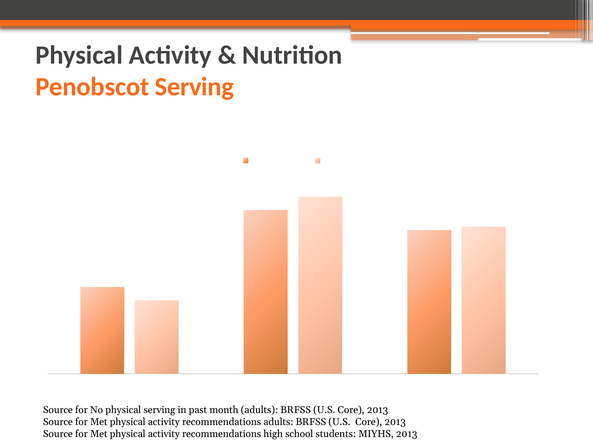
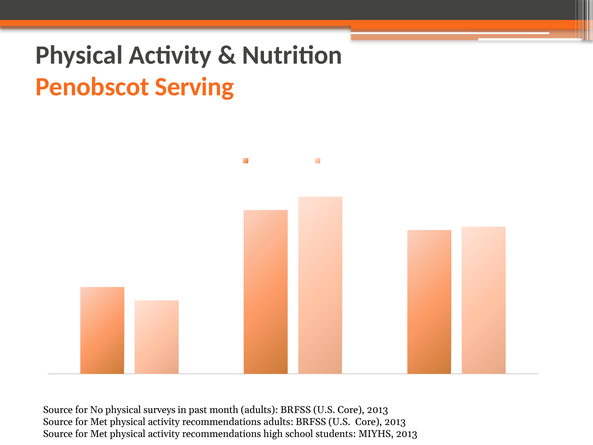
physical serving: serving -> surveys
